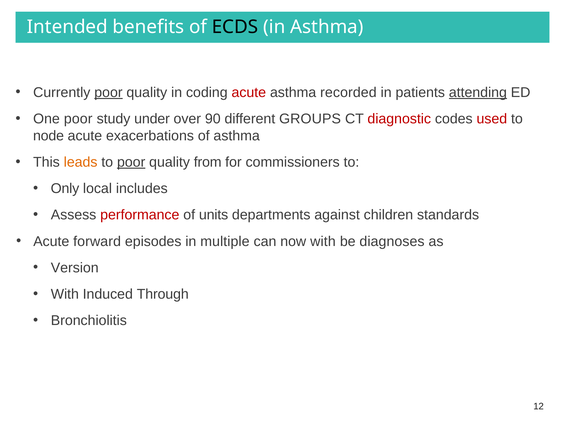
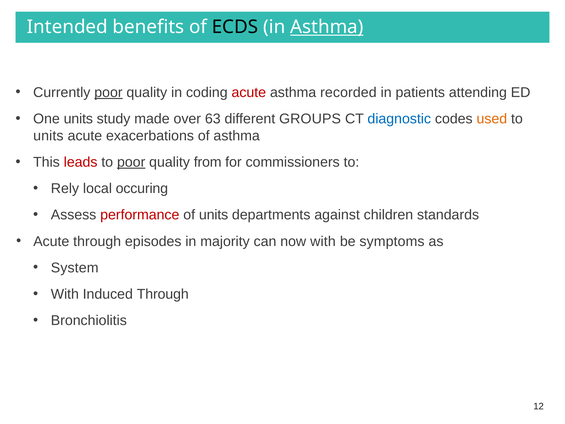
Asthma at (327, 27) underline: none -> present
attending underline: present -> none
One poor: poor -> units
under: under -> made
90: 90 -> 63
diagnostic colour: red -> blue
used colour: red -> orange
node at (49, 136): node -> units
leads colour: orange -> red
Only: Only -> Rely
includes: includes -> occuring
Acute forward: forward -> through
multiple: multiple -> majority
diagnoses: diagnoses -> symptoms
Version: Version -> System
